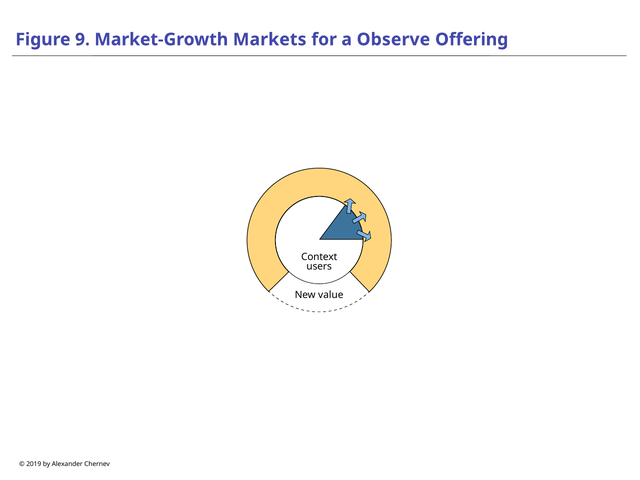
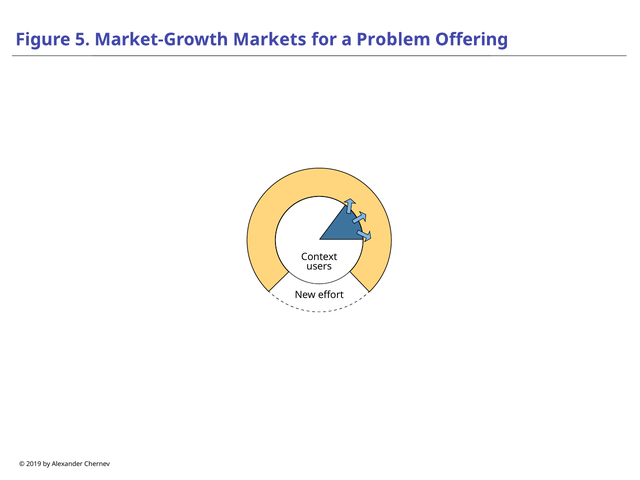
9: 9 -> 5
Observe: Observe -> Problem
value: value -> effort
